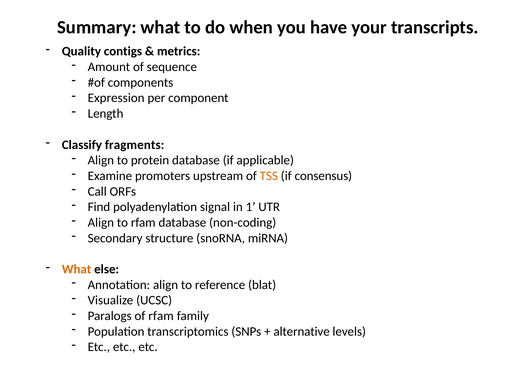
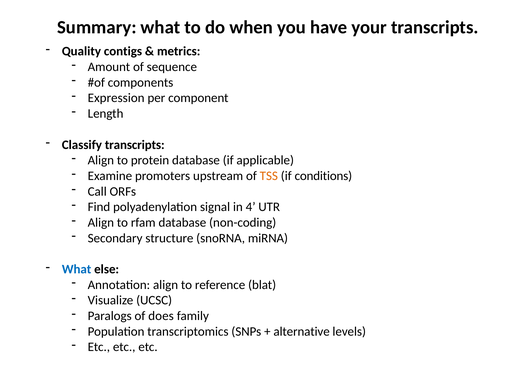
Classify fragments: fragments -> transcripts
consensus: consensus -> conditions
1: 1 -> 4
What at (77, 269) colour: orange -> blue
of rfam: rfam -> does
